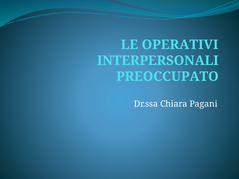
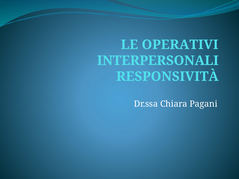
PREOCCUPATO: PREOCCUPATO -> RESPONSIVITÀ
